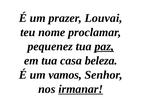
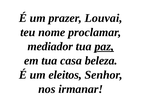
pequenez: pequenez -> mediador
vamos: vamos -> eleitos
irmanar underline: present -> none
